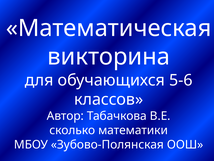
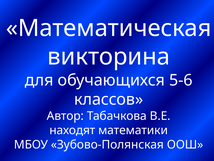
сколько: сколько -> находят
